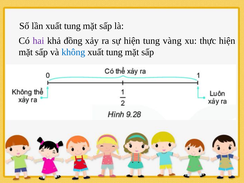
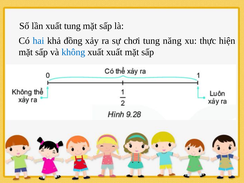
hai colour: purple -> blue
sự hiện: hiện -> chơi
vàng: vàng -> năng
tung at (114, 52): tung -> xuất
